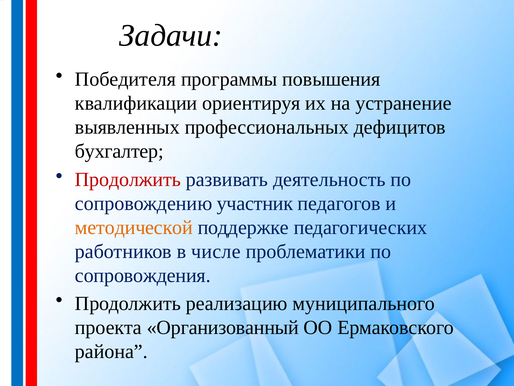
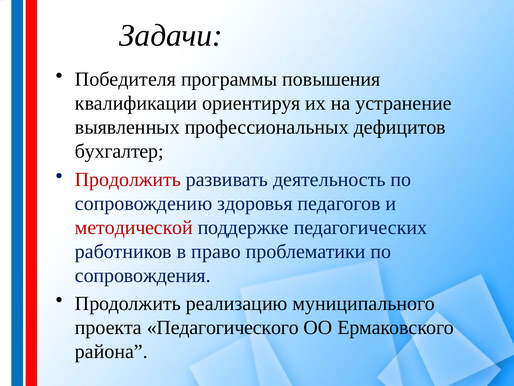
участник: участник -> здоровья
методической colour: orange -> red
числе: числе -> право
Организованный: Организованный -> Педагогического
